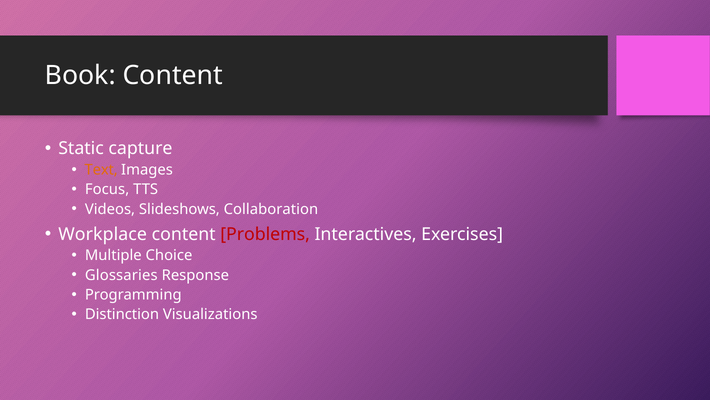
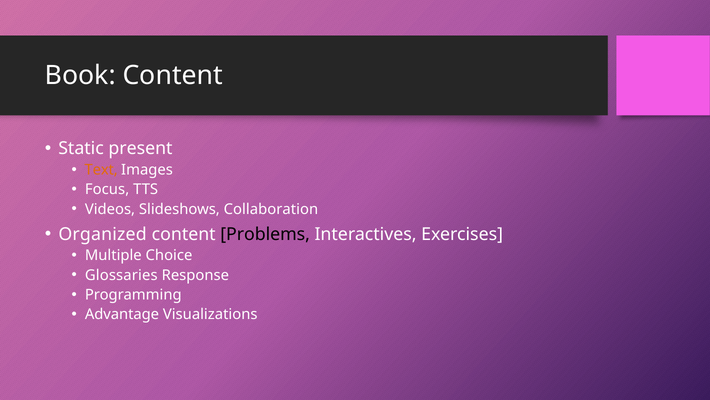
capture: capture -> present
Workplace: Workplace -> Organized
Problems colour: red -> black
Distinction: Distinction -> Advantage
